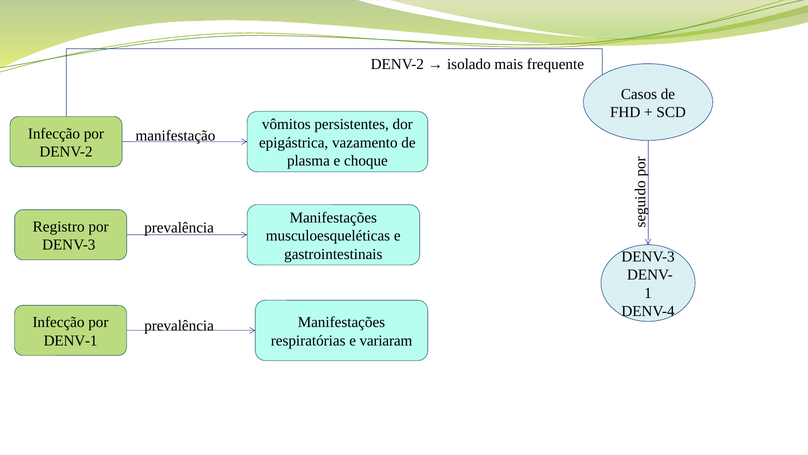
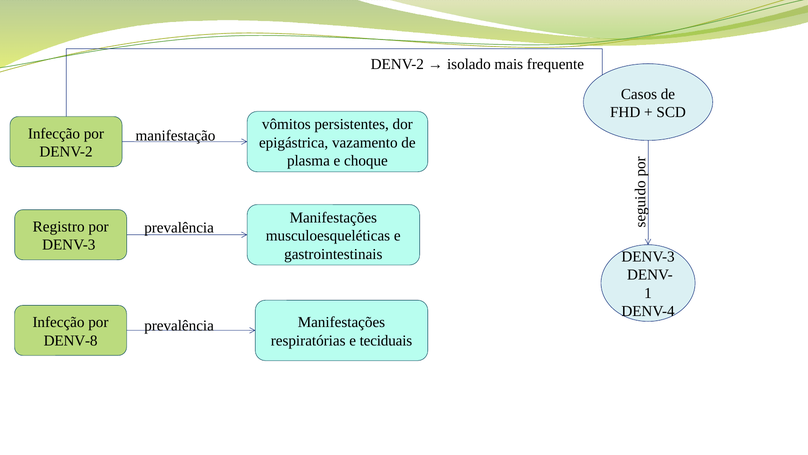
DENV-1: DENV-1 -> DENV-8
variaram: variaram -> teciduais
